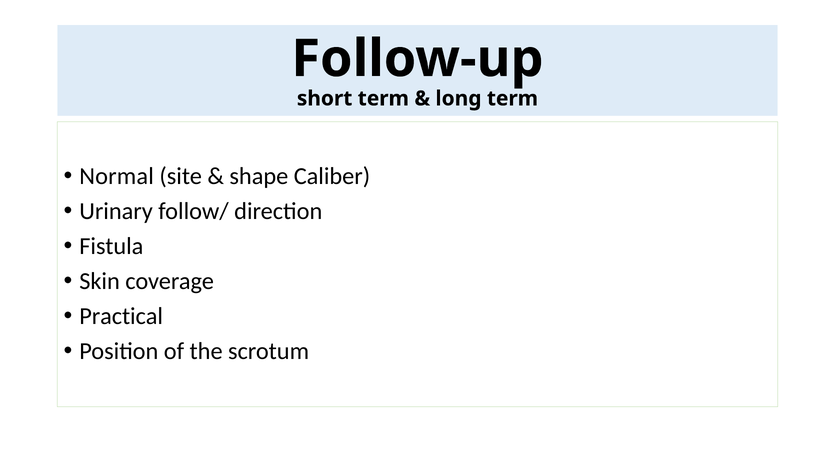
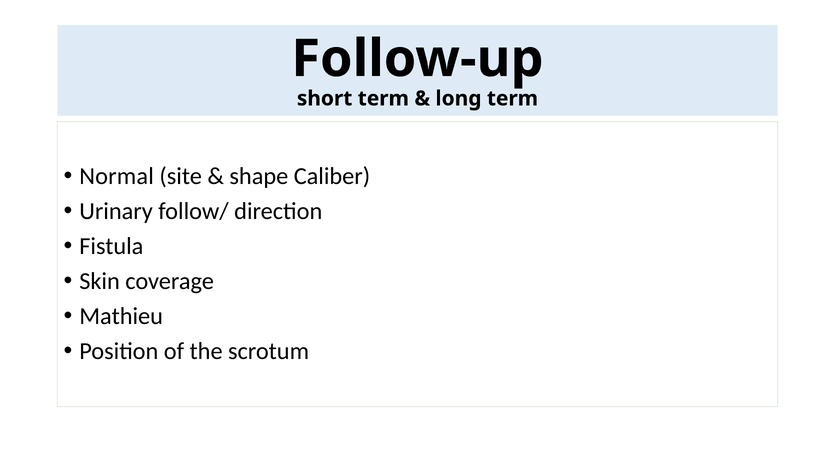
Practical: Practical -> Mathieu
